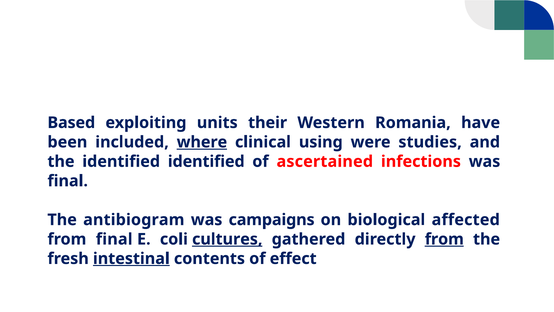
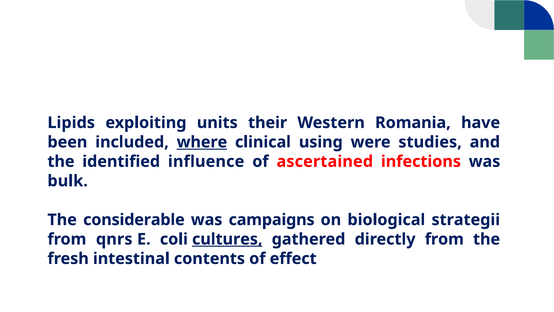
Based: Based -> Lipids
identified identified: identified -> influence
final at (68, 181): final -> bulk
antibiogram: antibiogram -> considerable
affected: affected -> strategii
from final: final -> qnrs
from at (444, 239) underline: present -> none
intestinal underline: present -> none
